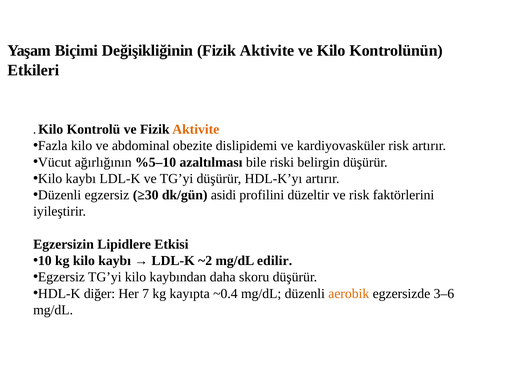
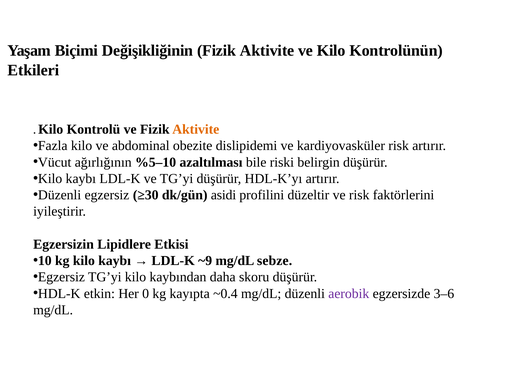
~2: ~2 -> ~9
edilir: edilir -> sebze
diğer: diğer -> etkin
7: 7 -> 0
aerobik colour: orange -> purple
